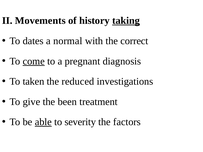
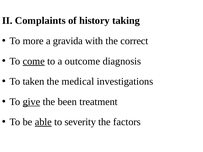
Movements: Movements -> Complaints
taking underline: present -> none
dates: dates -> more
normal: normal -> gravida
pregnant: pregnant -> outcome
reduced: reduced -> medical
give underline: none -> present
